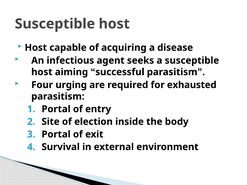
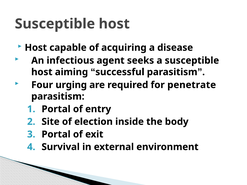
exhausted: exhausted -> penetrate
